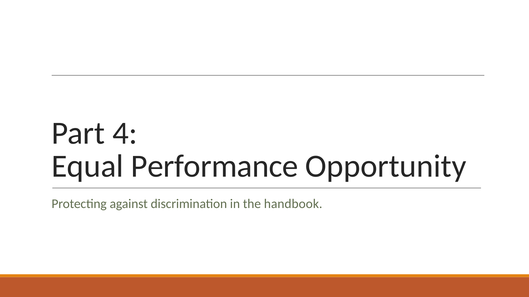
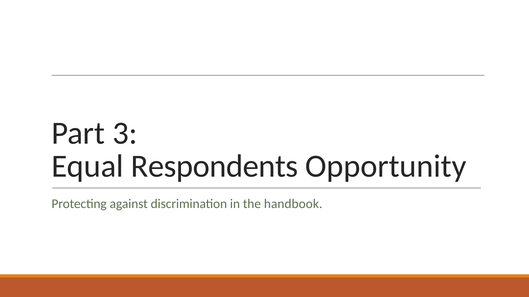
4: 4 -> 3
Performance: Performance -> Respondents
